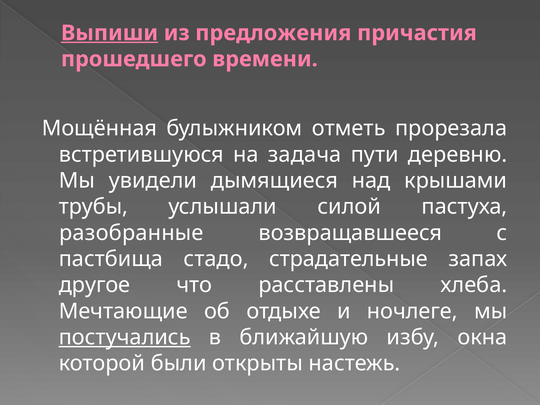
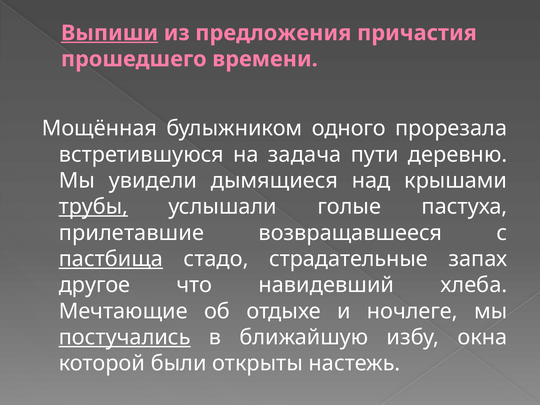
отметь: отметь -> одного
трубы underline: none -> present
силой: силой -> голые
разобранные: разобранные -> прилетавшие
пастбища underline: none -> present
расставлены: расставлены -> навидевший
